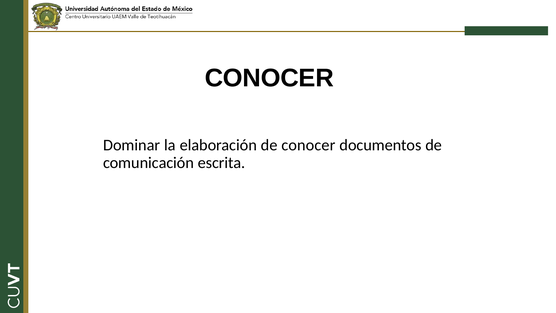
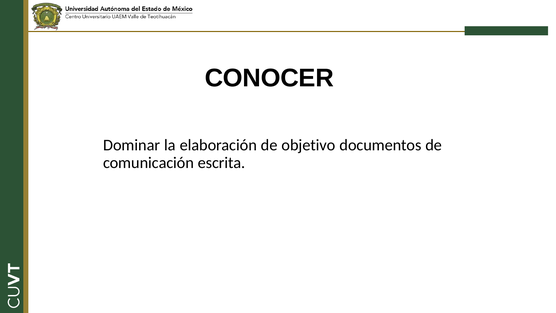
de conocer: conocer -> objetivo
